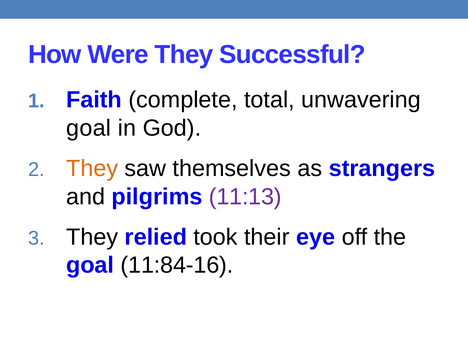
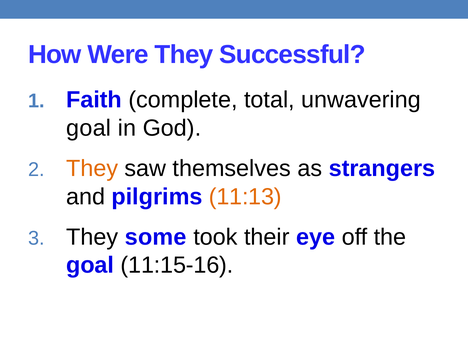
11:13 colour: purple -> orange
relied: relied -> some
11:84-16: 11:84-16 -> 11:15-16
